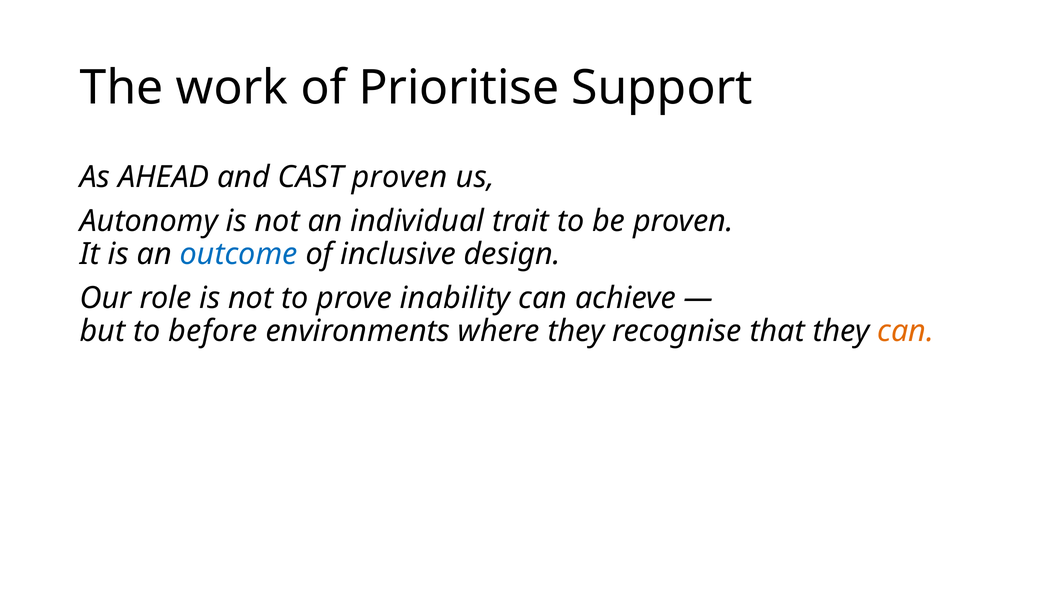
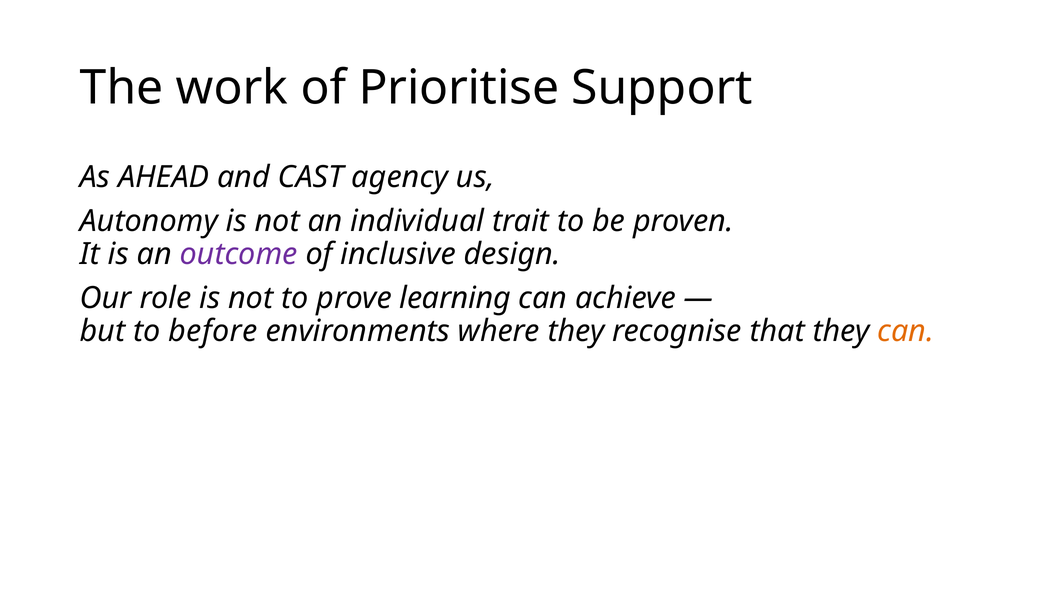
CAST proven: proven -> agency
outcome colour: blue -> purple
inability: inability -> learning
